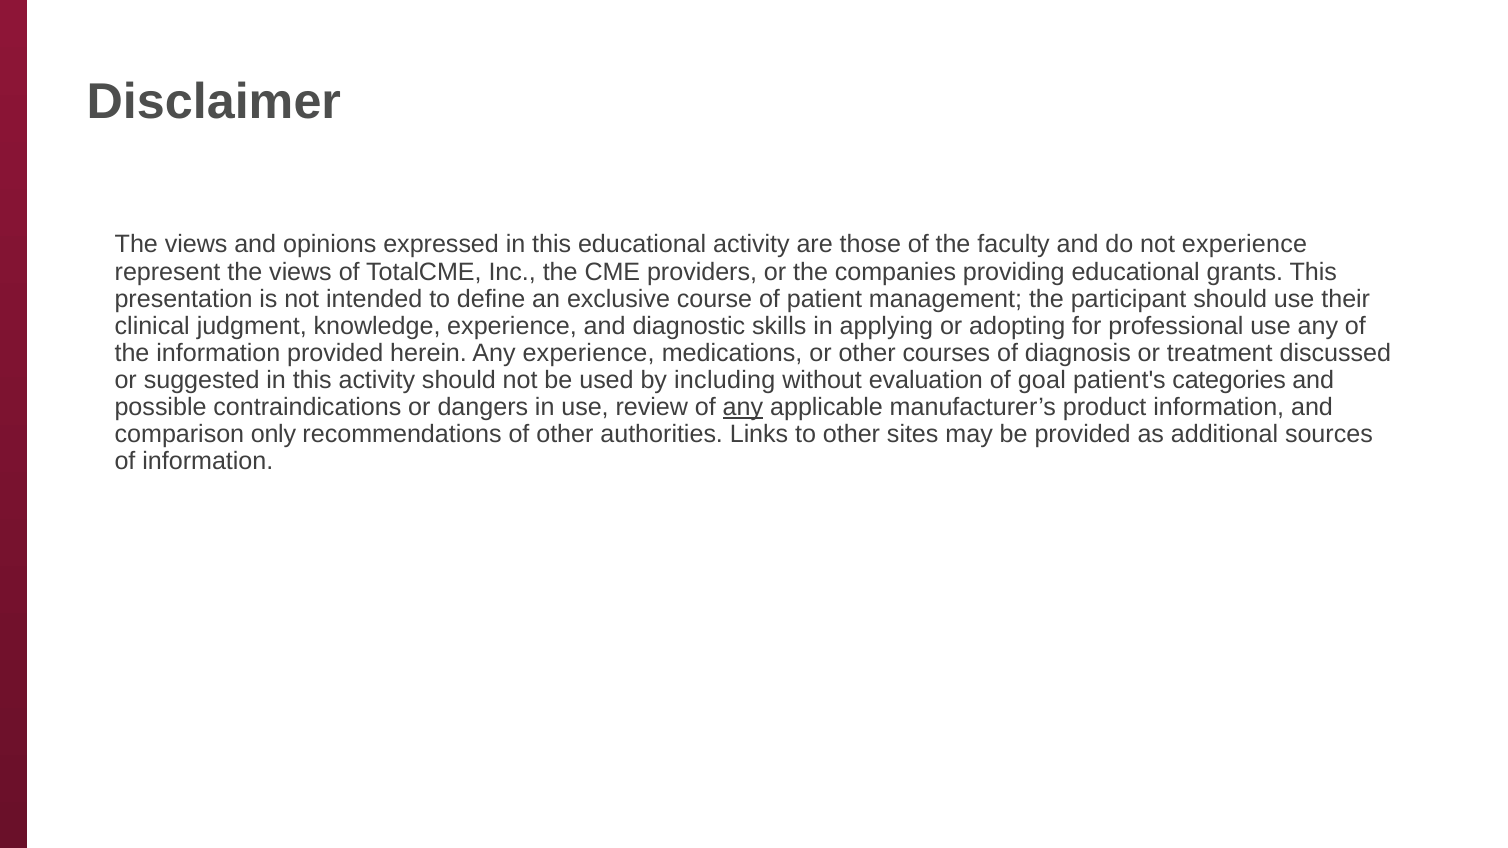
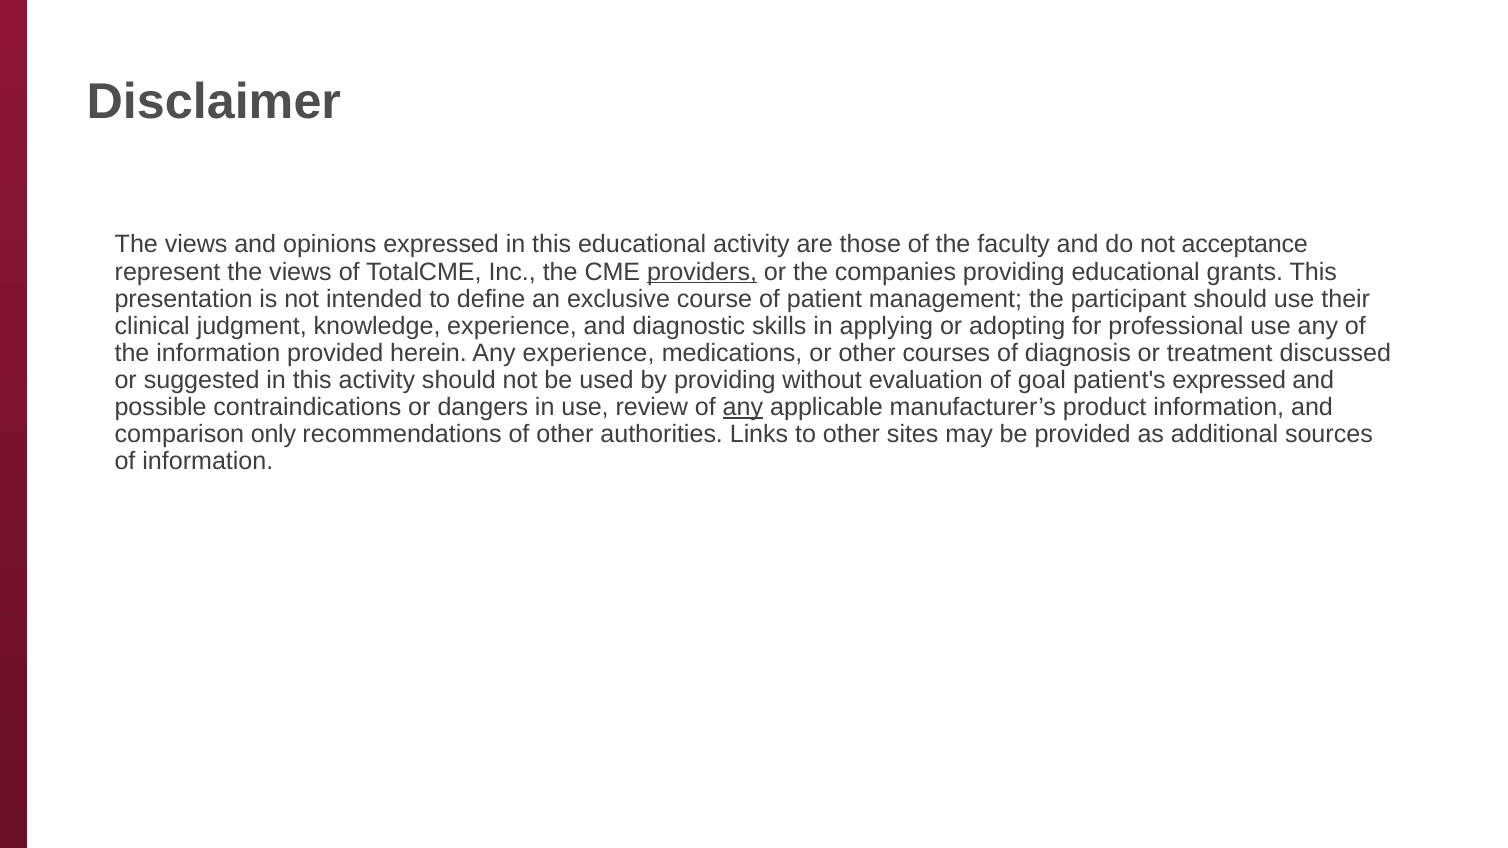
not experience: experience -> acceptance
providers underline: none -> present
by including: including -> providing
patient's categories: categories -> expressed
